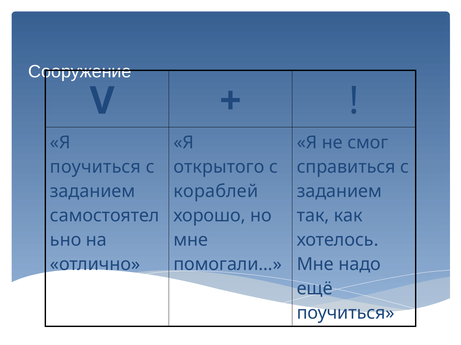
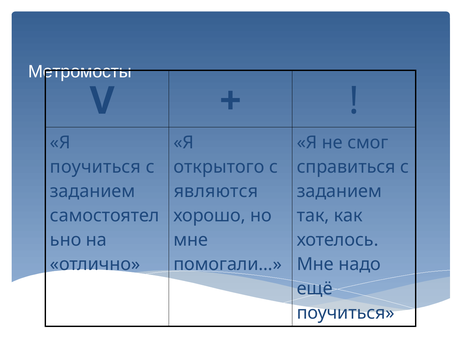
Сооружение: Сооружение -> Метромосты
кораблей: кораблей -> являются
